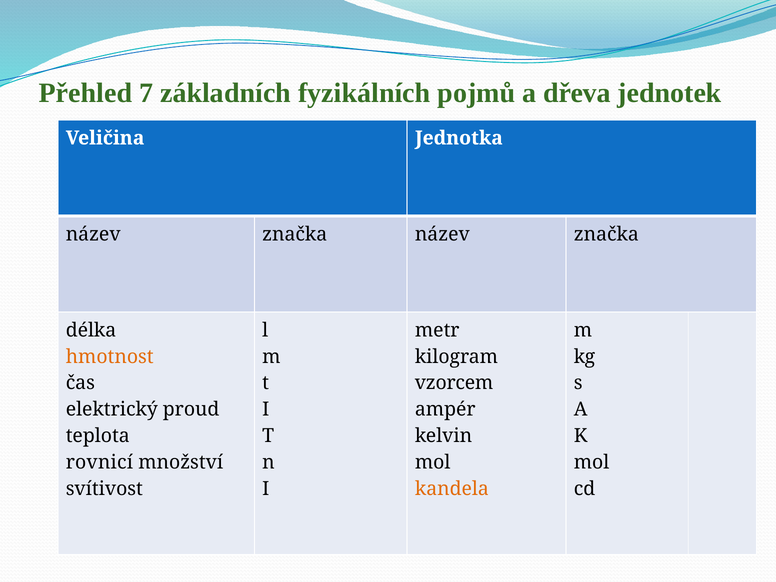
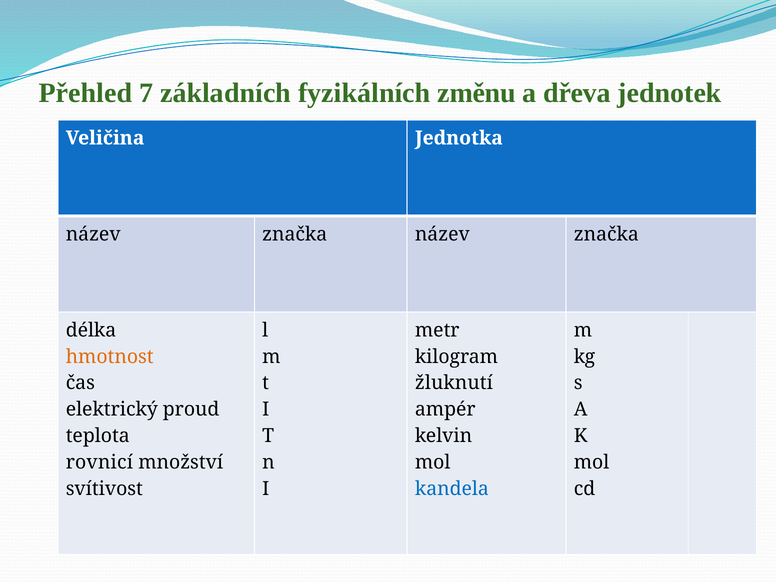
pojmů: pojmů -> změnu
vzorcem: vzorcem -> žluknutí
kandela colour: orange -> blue
